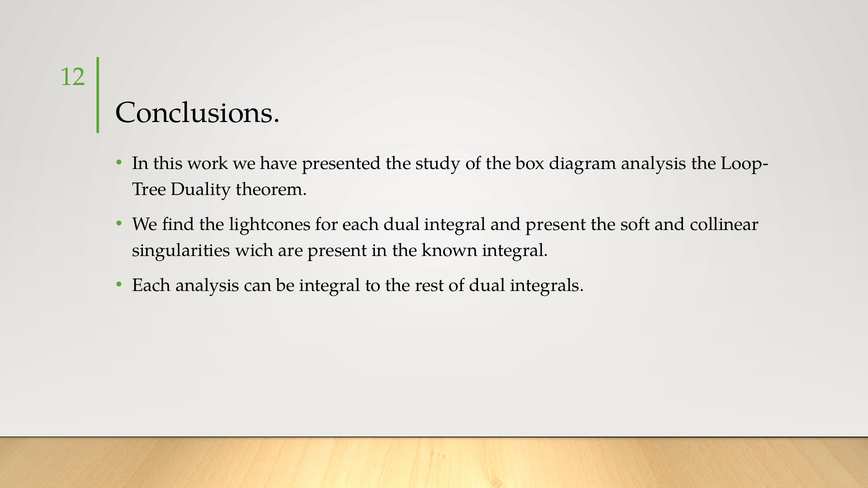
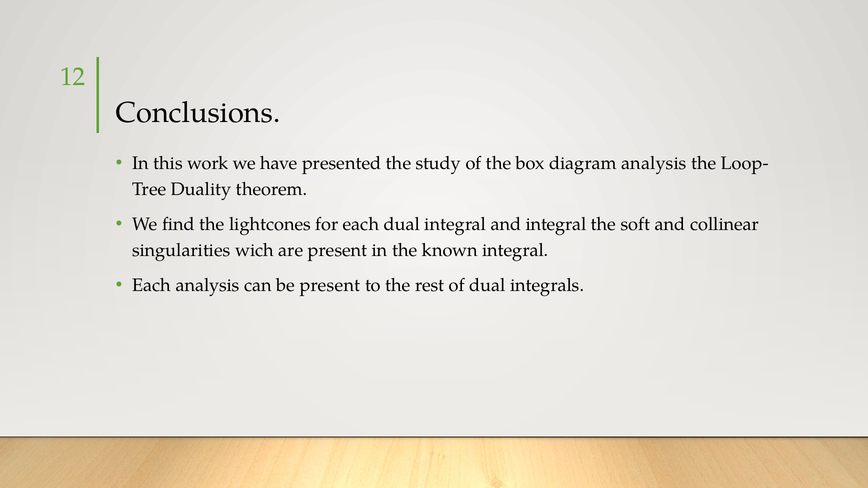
and present: present -> integral
be integral: integral -> present
